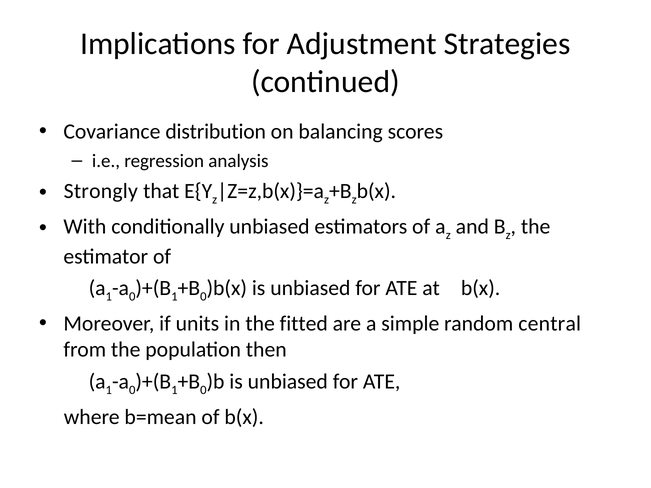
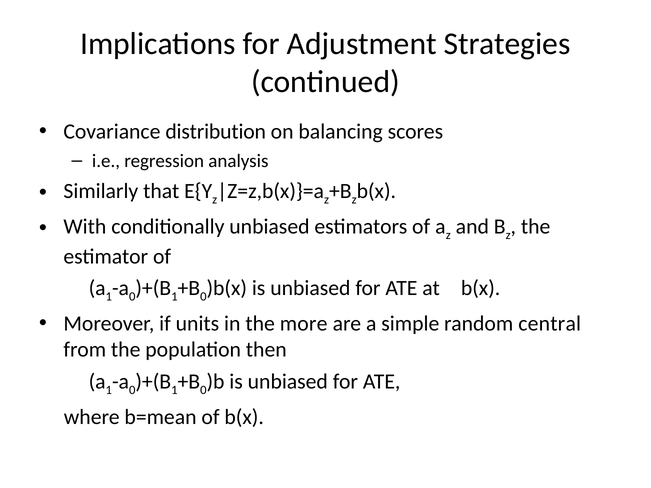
Strongly: Strongly -> Similarly
fitted: fitted -> more
